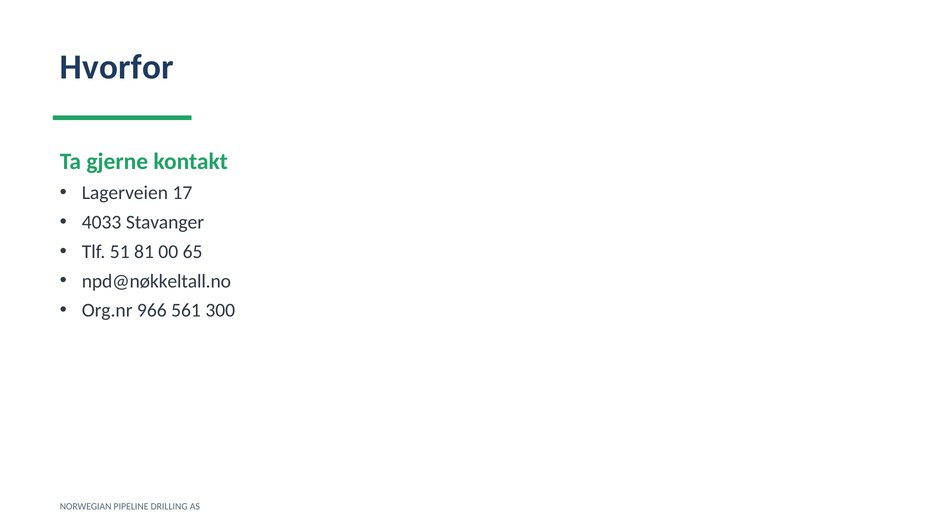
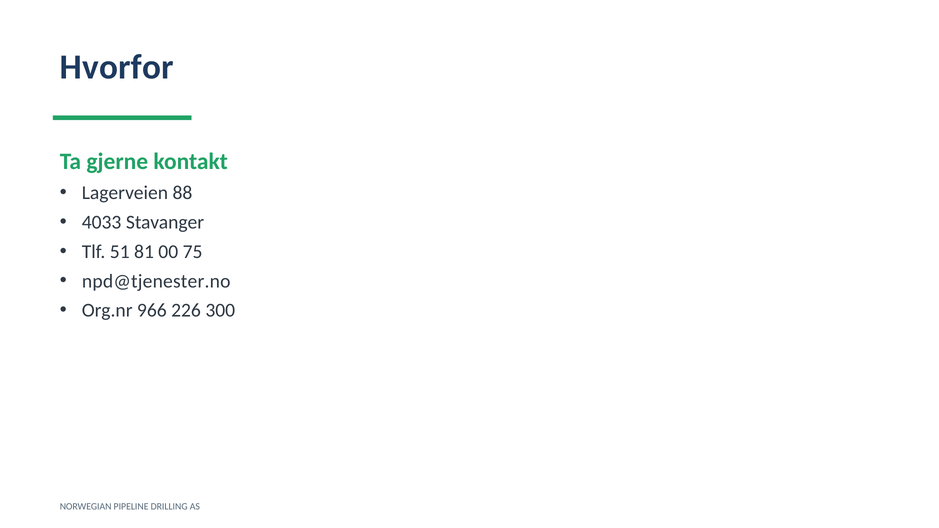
17: 17 -> 88
65: 65 -> 75
npd@nøkkeltall.no: npd@nøkkeltall.no -> npd@tjenester.no
561: 561 -> 226
